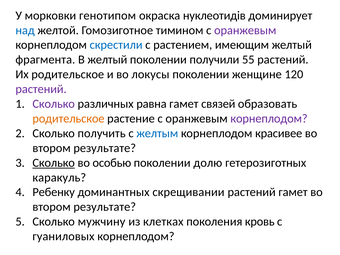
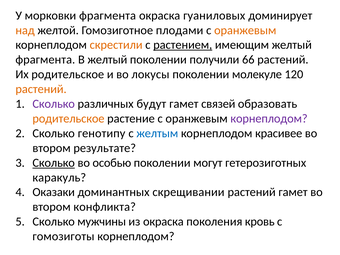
морковки генотипом: генотипом -> фрагмента
нуклеотидів: нуклеотидів -> гуаниловых
над colour: blue -> orange
тимином: тимином -> плодами
оранжевым at (245, 30) colour: purple -> orange
скрестили colour: blue -> orange
растением underline: none -> present
55: 55 -> 66
женщине: женщине -> молекуле
растений at (41, 89) colour: purple -> orange
равна: равна -> будут
получить: получить -> генотипу
долю: долю -> могут
Ребенку: Ребенку -> Оказаки
результате at (105, 207): результате -> конфликта
мужчину: мужчину -> мужчины
из клетках: клетках -> окраска
гуаниловых: гуаниловых -> гомозиготы
